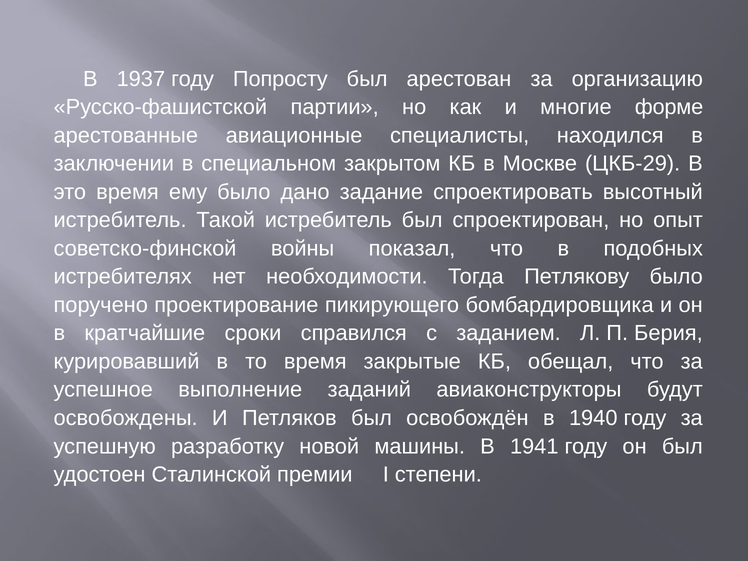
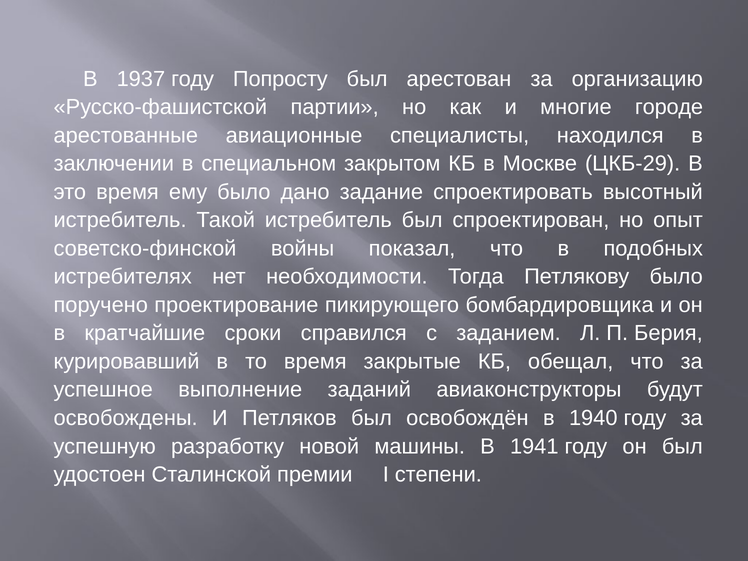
форме: форме -> городе
